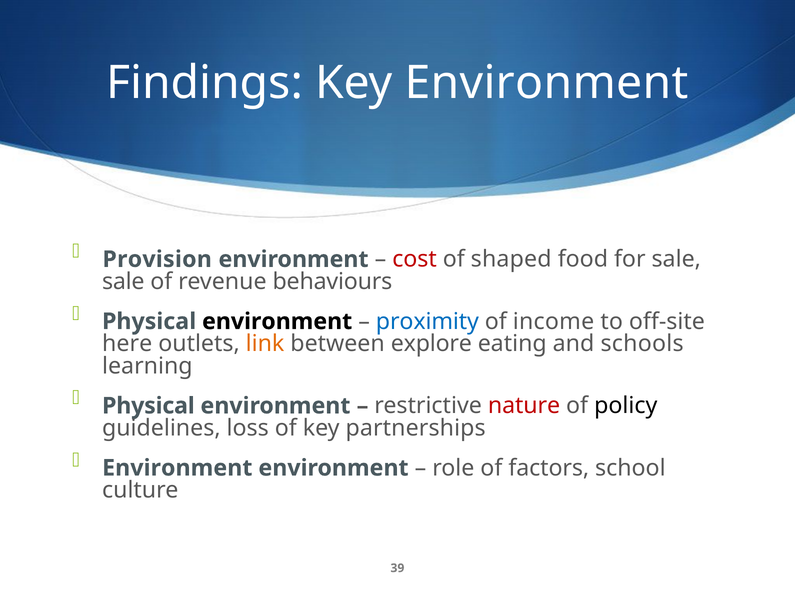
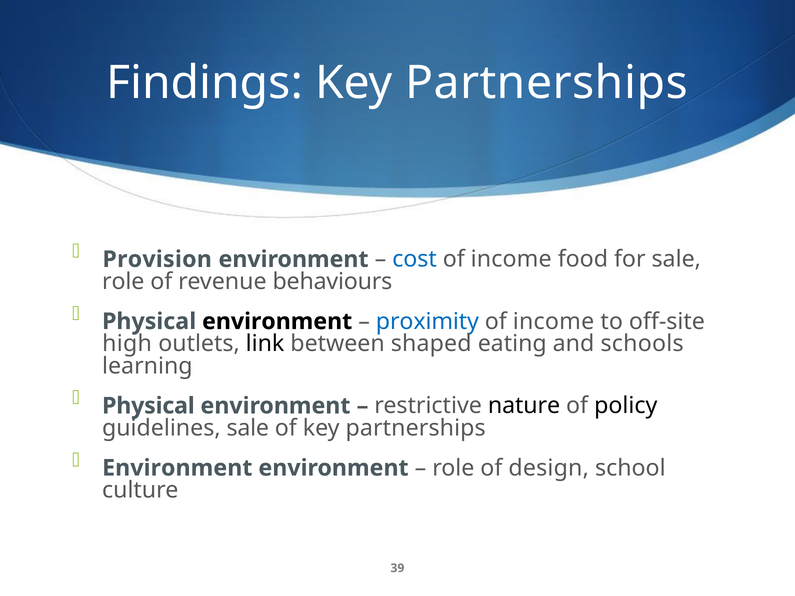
Findings Key Environment: Environment -> Partnerships
cost colour: red -> blue
shaped at (511, 259): shaped -> income
sale at (123, 282): sale -> role
here: here -> high
link colour: orange -> black
explore: explore -> shaped
nature colour: red -> black
guidelines loss: loss -> sale
factors: factors -> design
